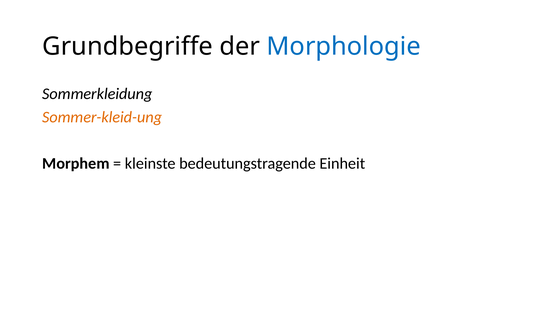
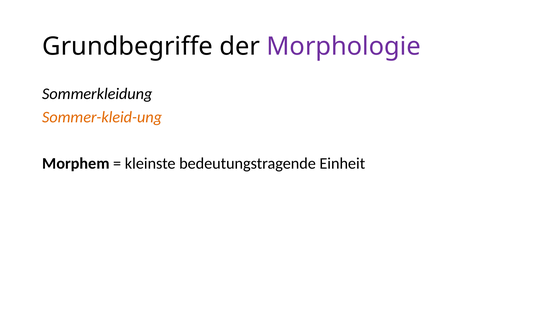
Morphologie colour: blue -> purple
